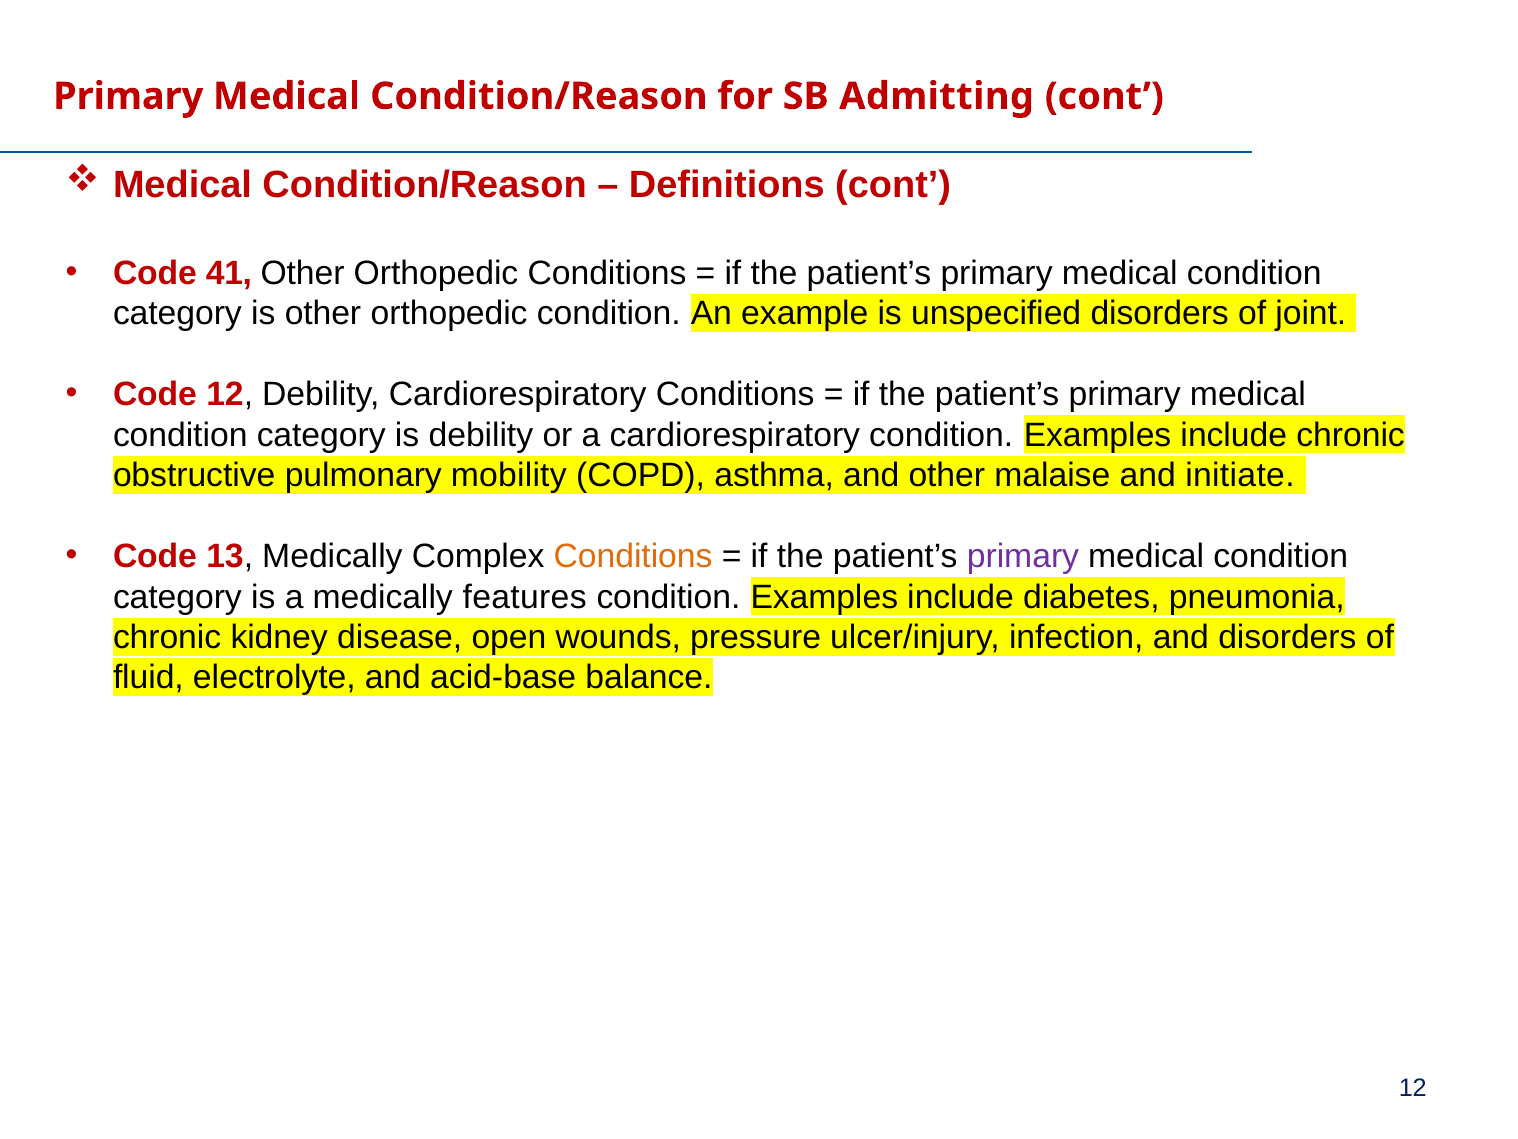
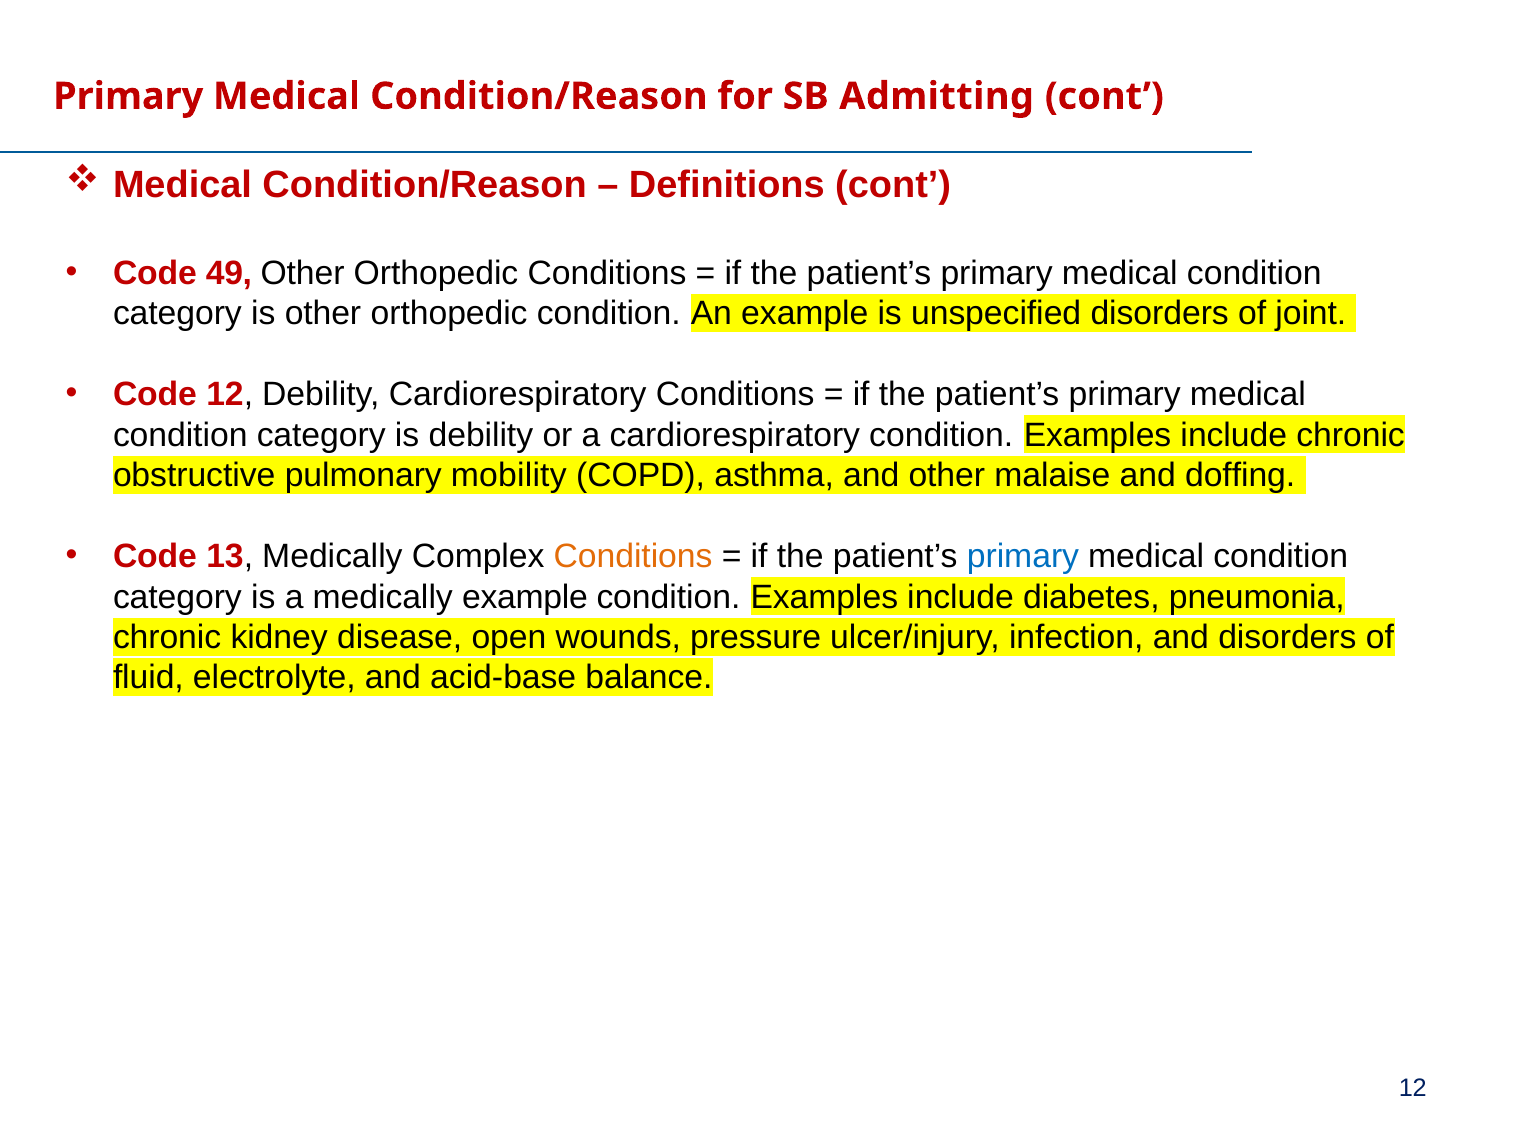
41: 41 -> 49
initiate: initiate -> doffing
primary at (1023, 556) colour: purple -> blue
medically features: features -> example
